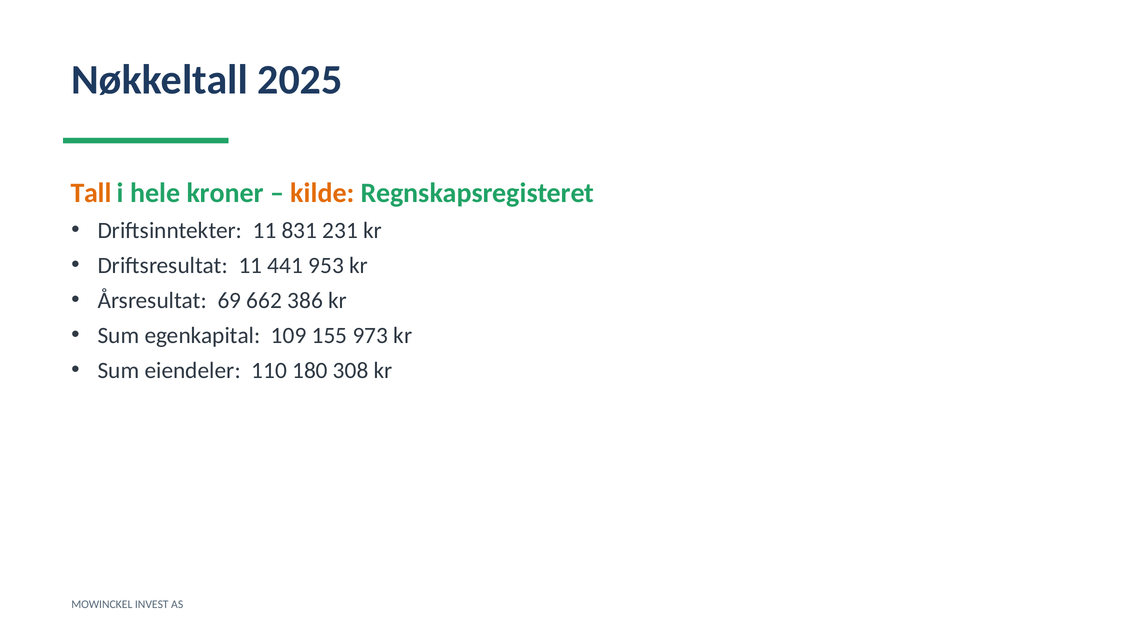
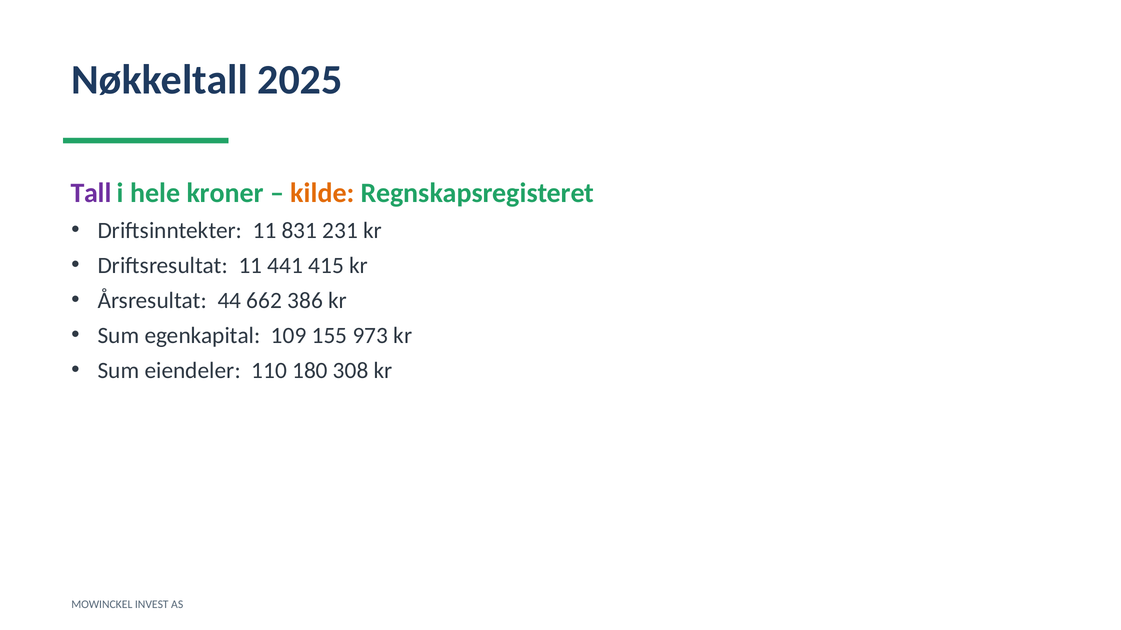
Tall colour: orange -> purple
953: 953 -> 415
69: 69 -> 44
